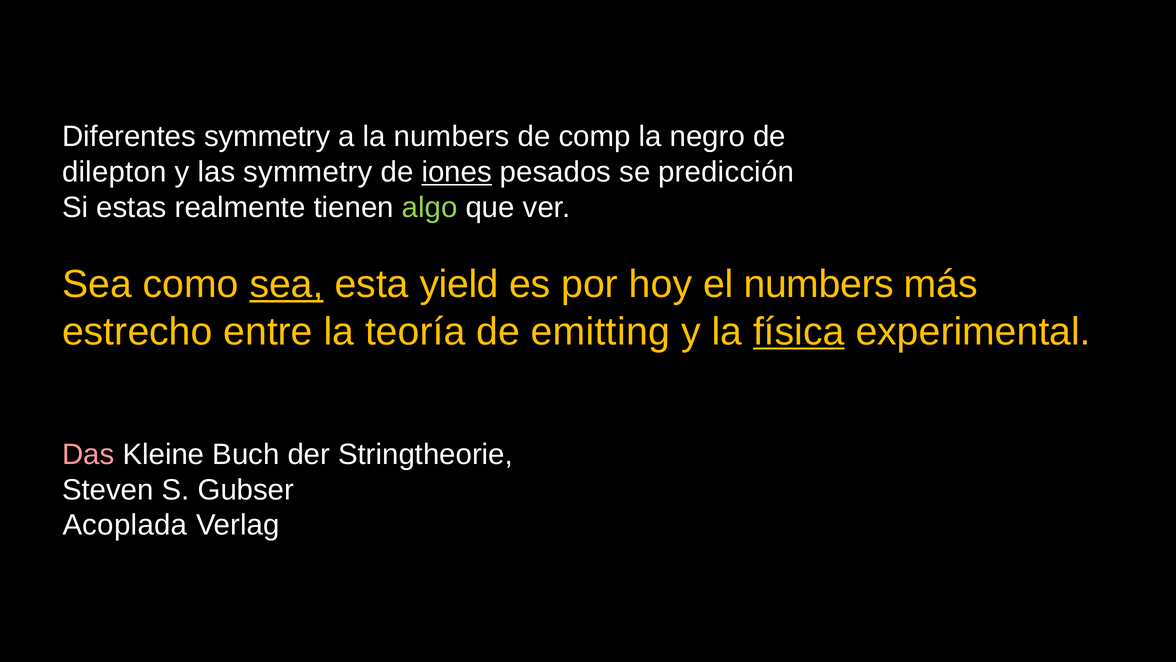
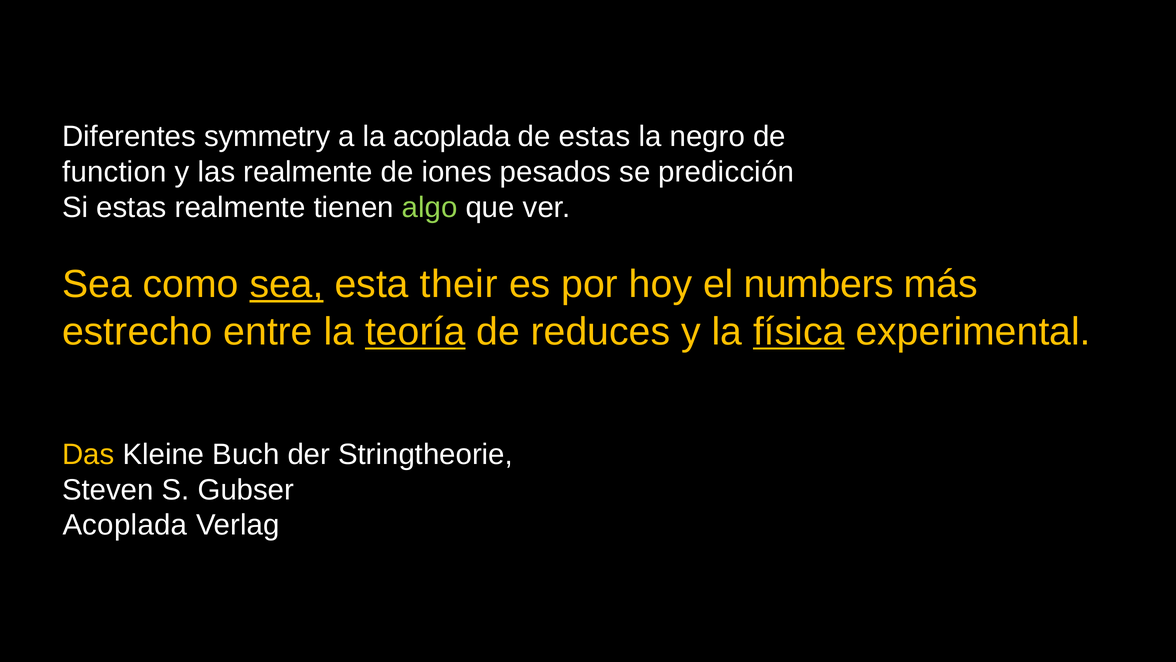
la numbers: numbers -> acoplada
de comp: comp -> estas
dilepton: dilepton -> function
las symmetry: symmetry -> realmente
iones underline: present -> none
yield: yield -> their
teoría underline: none -> present
emitting: emitting -> reduces
Das colour: pink -> yellow
